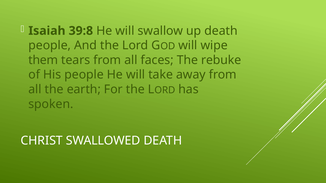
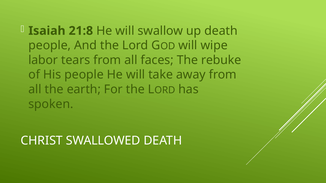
39:8: 39:8 -> 21:8
them: them -> labor
